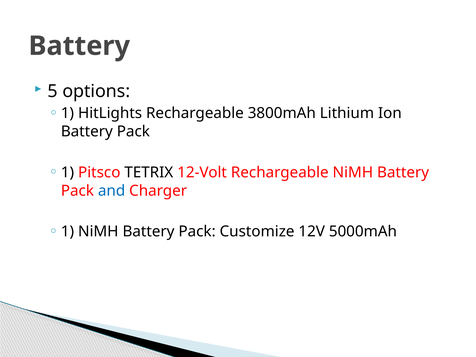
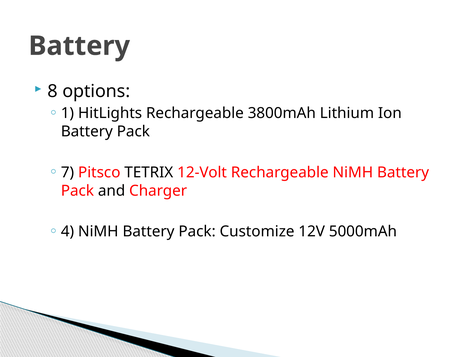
5: 5 -> 8
1 at (67, 172): 1 -> 7
and colour: blue -> black
1 at (67, 232): 1 -> 4
